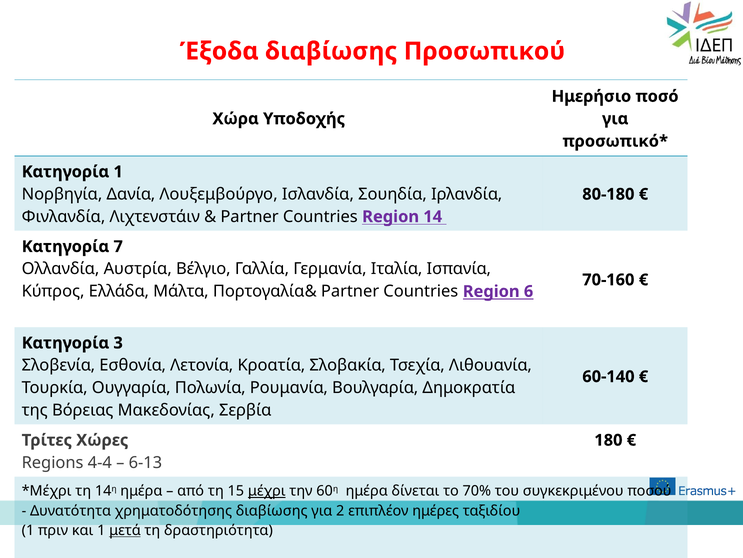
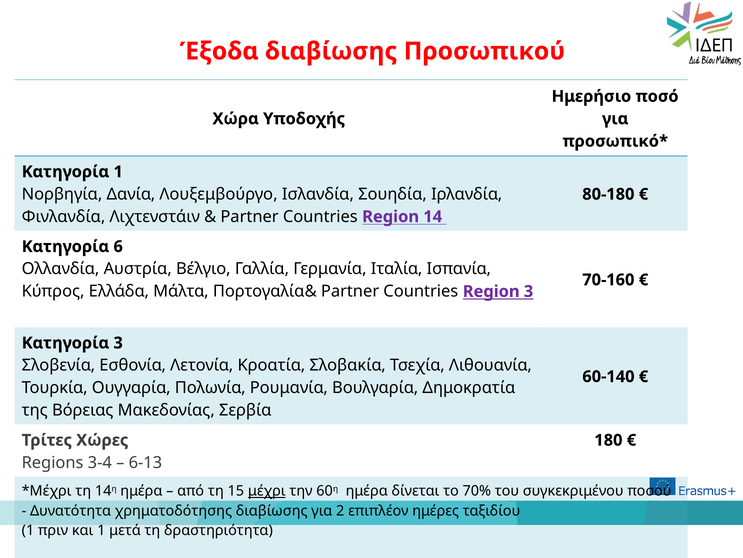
7: 7 -> 6
Region 6: 6 -> 3
4-4: 4-4 -> 3-4
μετά underline: present -> none
